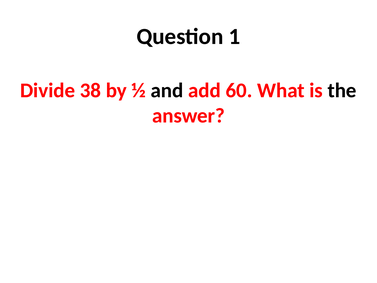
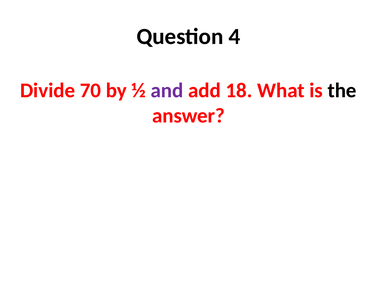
1: 1 -> 4
38: 38 -> 70
and colour: black -> purple
60: 60 -> 18
